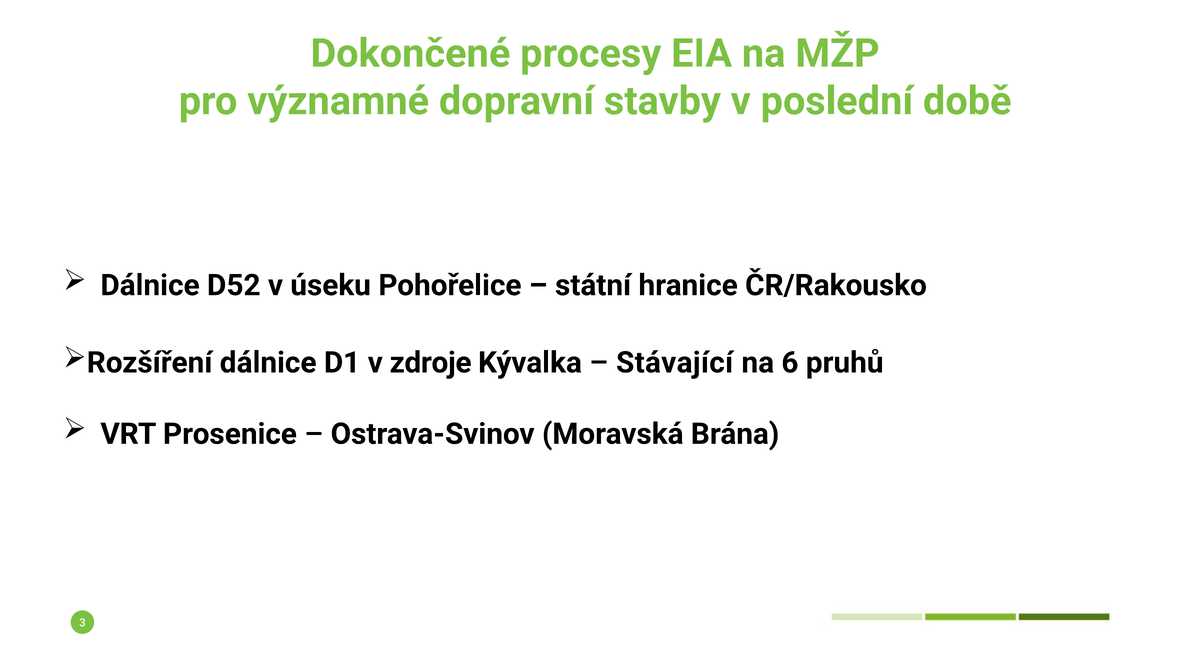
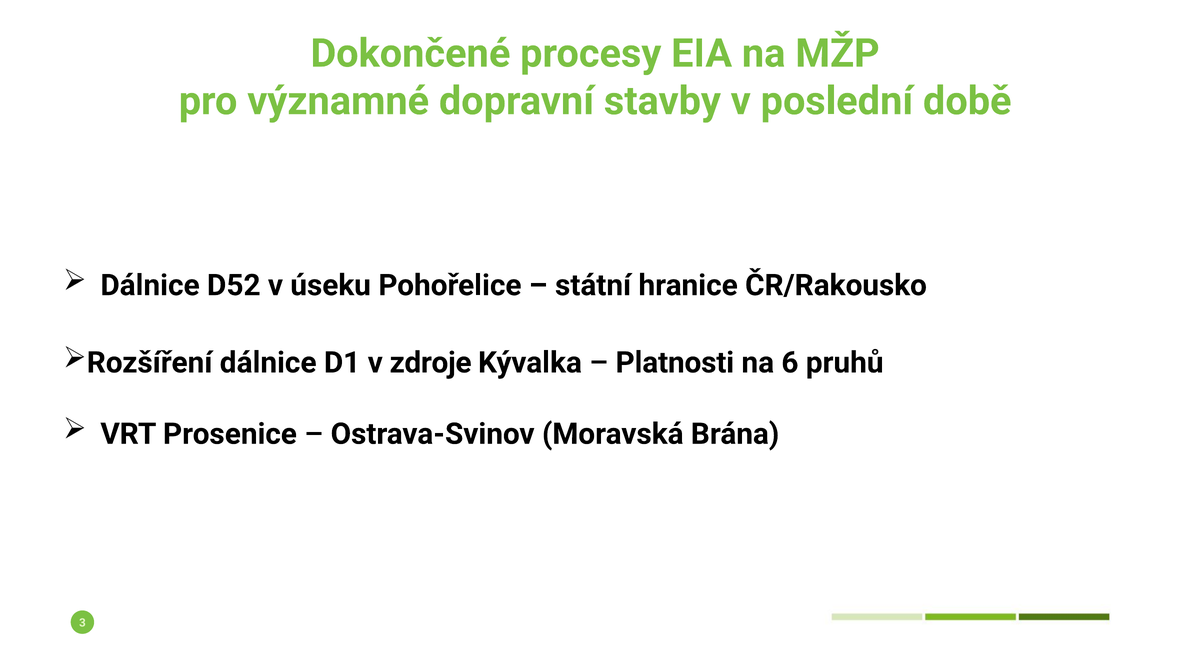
Stávající: Stávající -> Platnosti
